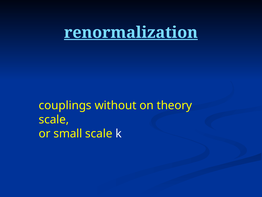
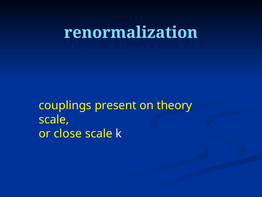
renormalization underline: present -> none
without: without -> present
small: small -> close
